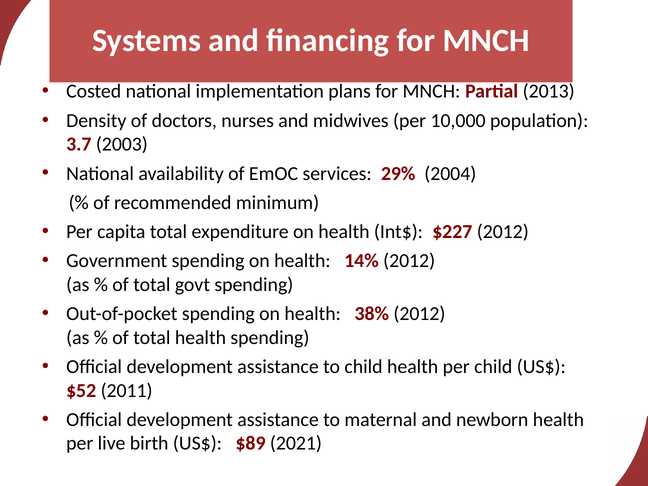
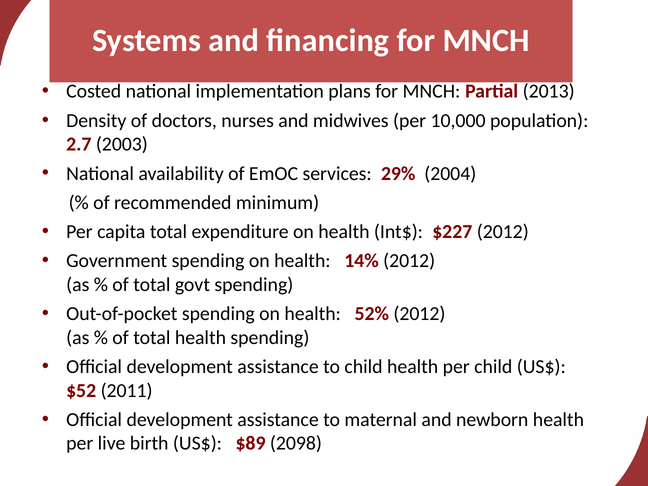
3.7: 3.7 -> 2.7
38%: 38% -> 52%
2021: 2021 -> 2098
